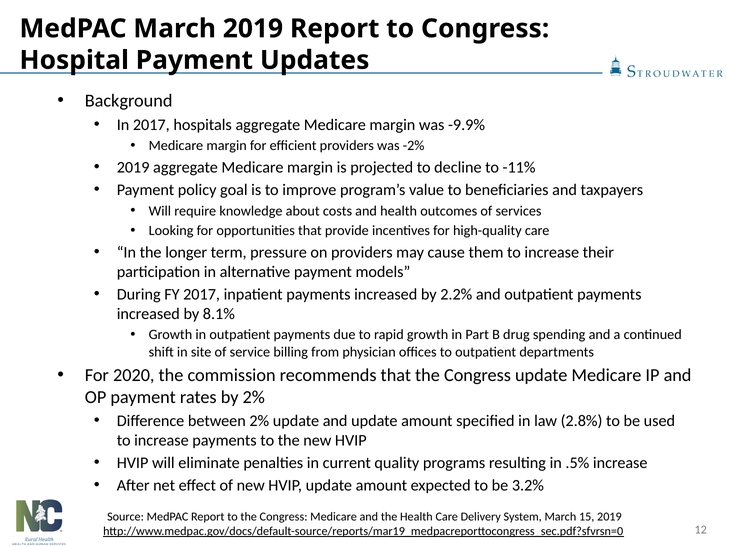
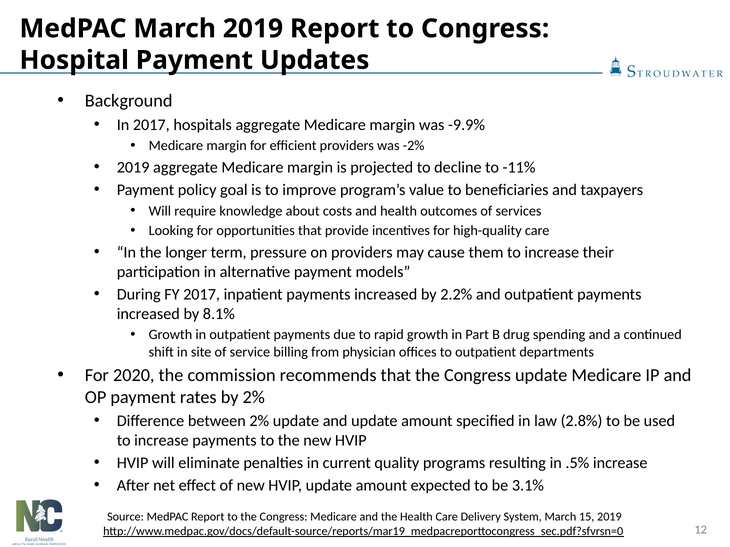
3.2%: 3.2% -> 3.1%
